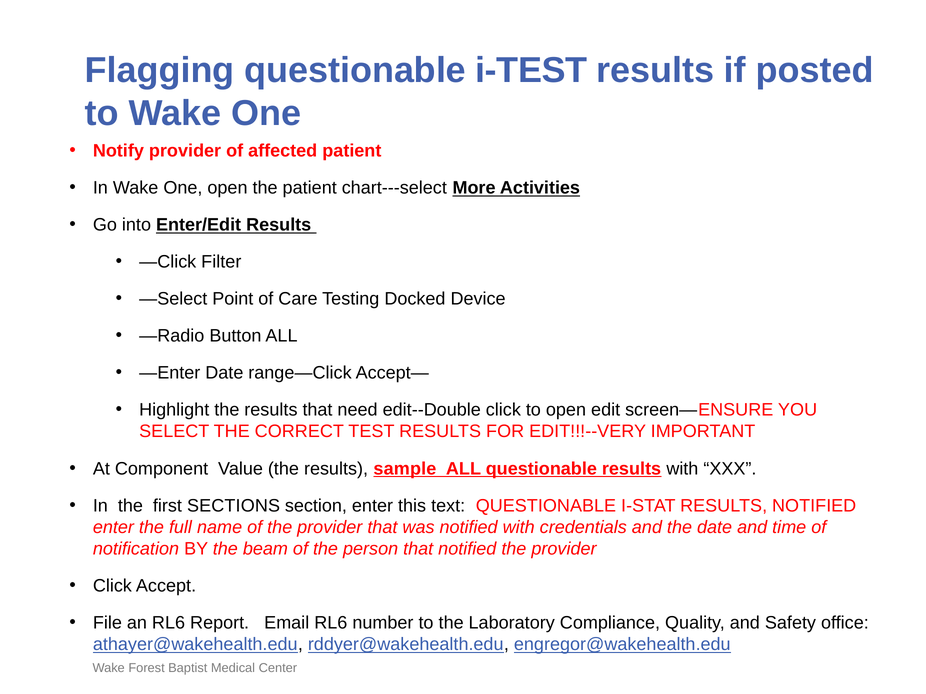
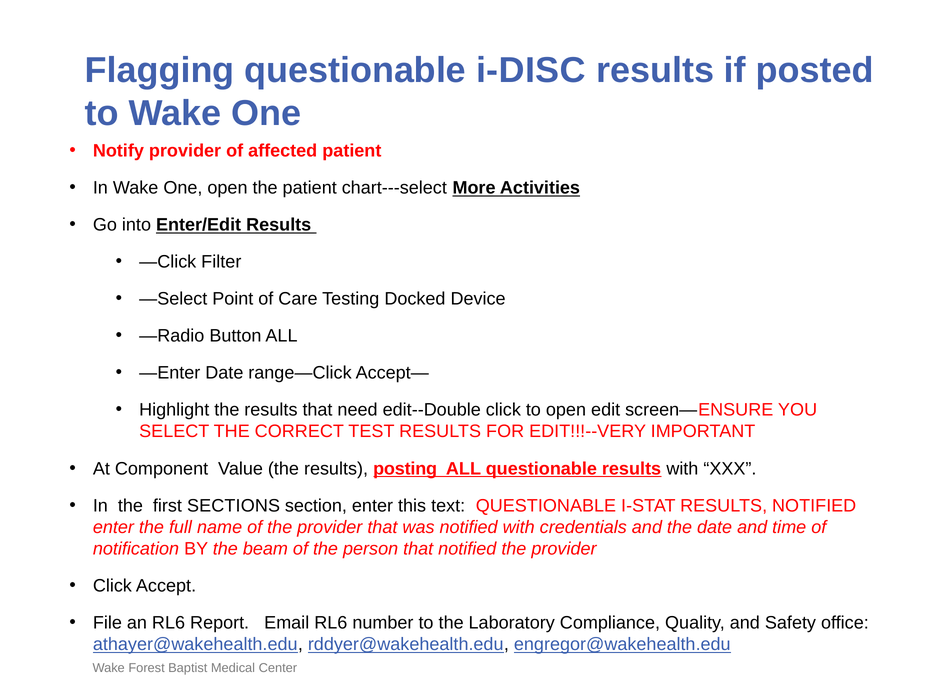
i-TEST: i-TEST -> i-DISC
sample: sample -> posting
